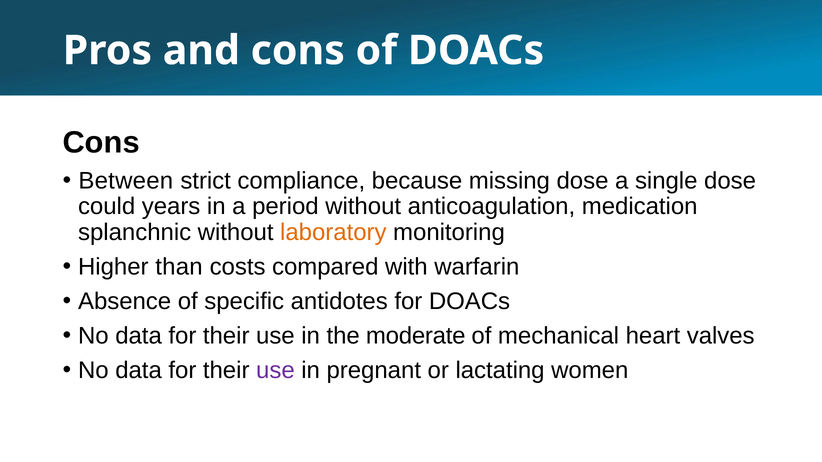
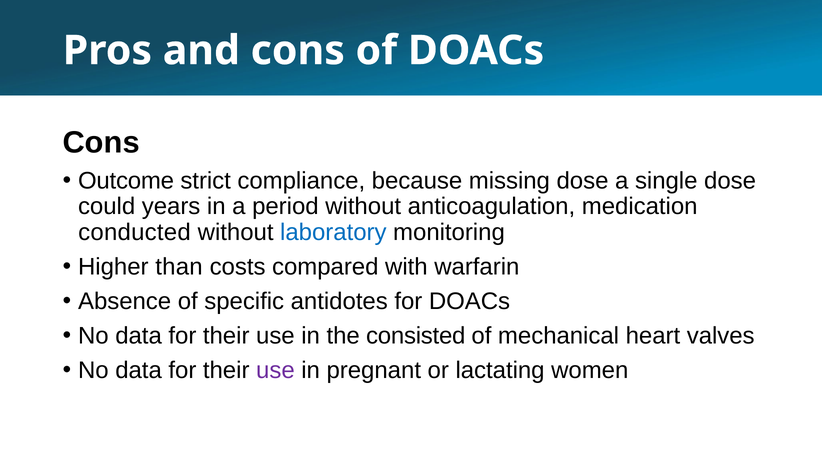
Between: Between -> Outcome
splanchnic: splanchnic -> conducted
laboratory colour: orange -> blue
moderate: moderate -> consisted
